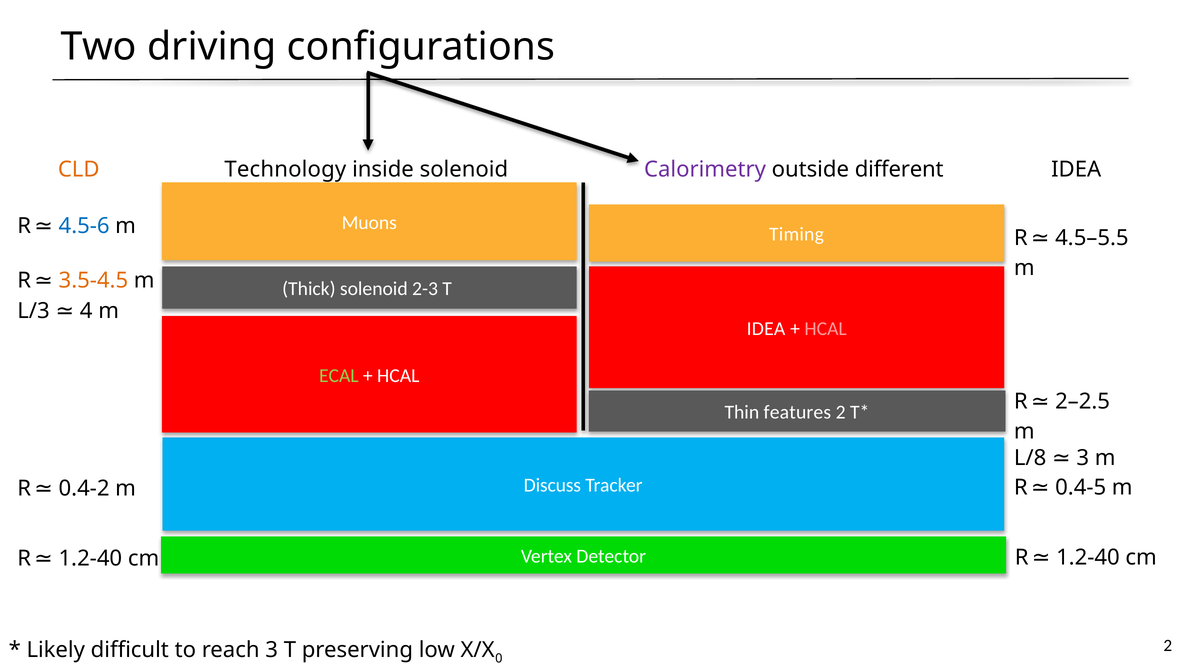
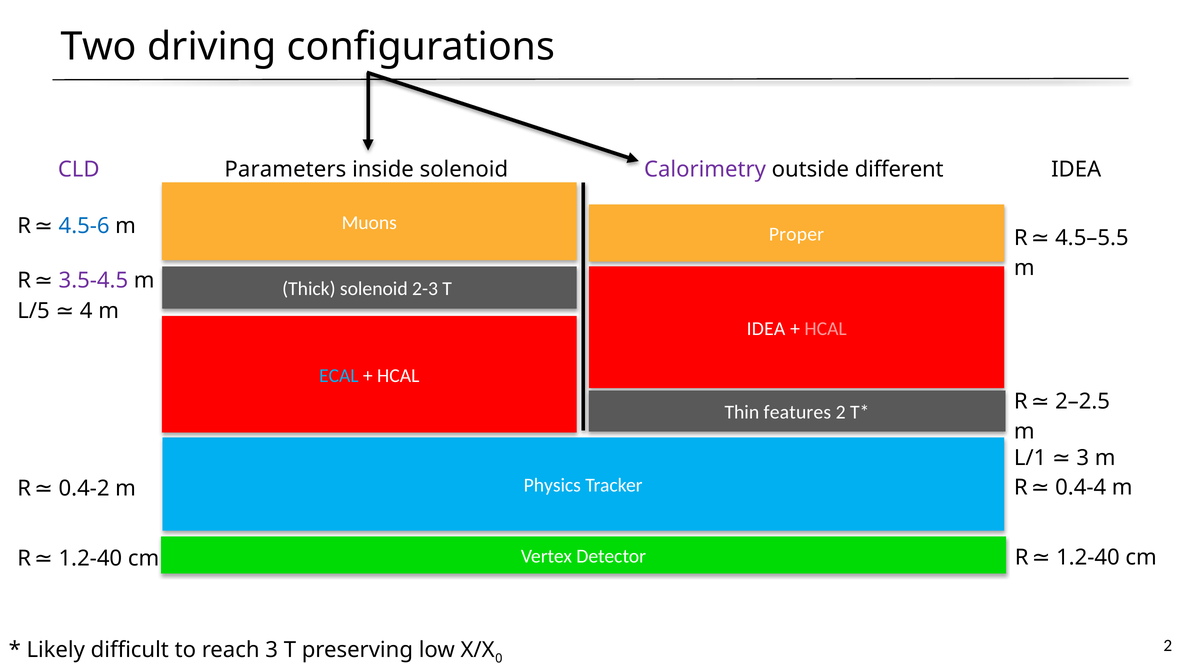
CLD colour: orange -> purple
Technology: Technology -> Parameters
Timing: Timing -> Proper
3.5-4.5 colour: orange -> purple
L/3: L/3 -> L/5
ECAL colour: light green -> light blue
L/8: L/8 -> L/1
Discuss: Discuss -> Physics
0.4-5: 0.4-5 -> 0.4-4
